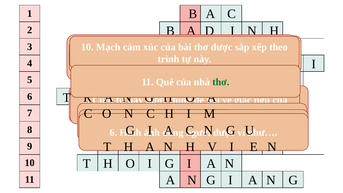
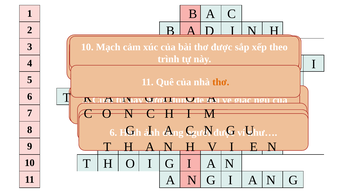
thơ at (221, 82) colour: green -> orange
